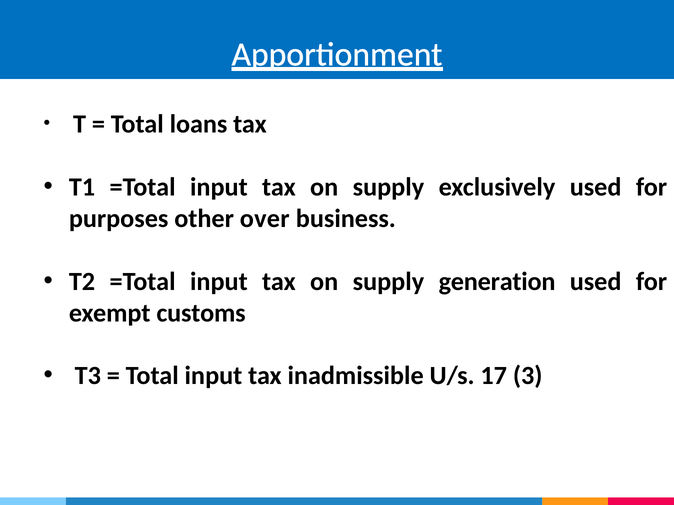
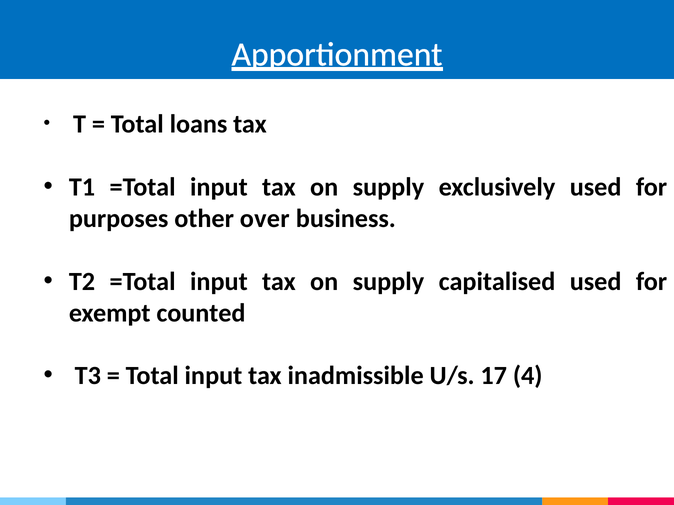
generation: generation -> capitalised
customs: customs -> counted
3: 3 -> 4
